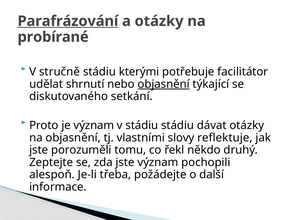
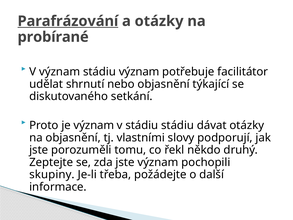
V stručně: stručně -> význam
stádiu kterými: kterými -> význam
objasnění at (164, 84) underline: present -> none
reflektuje: reflektuje -> podporují
alespoň: alespoň -> skupiny
